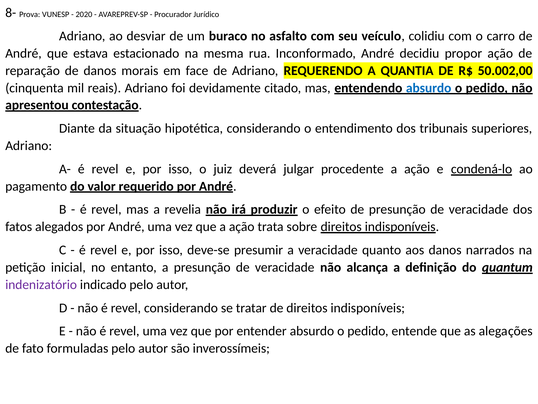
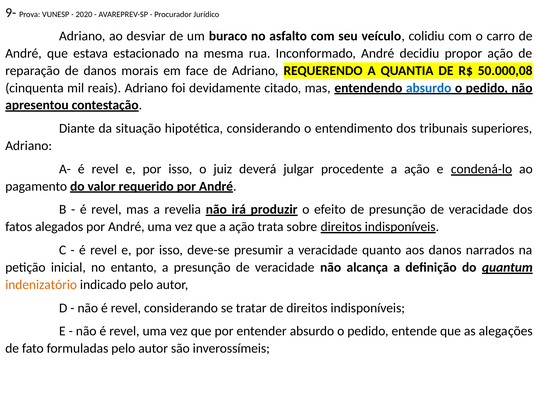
8-: 8- -> 9-
50.002,00: 50.002,00 -> 50.000,08
indenizatório colour: purple -> orange
